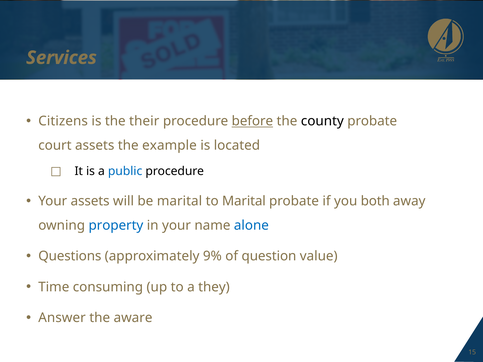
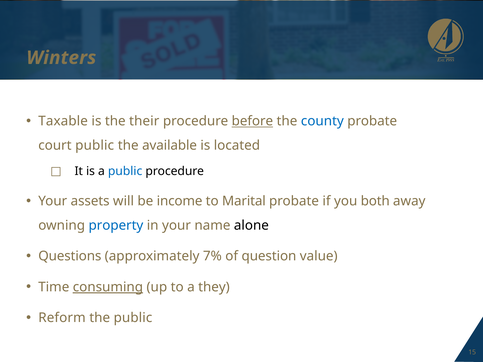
Services: Services -> Winters
Citizens: Citizens -> Taxable
county colour: black -> blue
court assets: assets -> public
example: example -> available
be marital: marital -> income
alone colour: blue -> black
9%: 9% -> 7%
consuming underline: none -> present
Answer: Answer -> Reform
the aware: aware -> public
